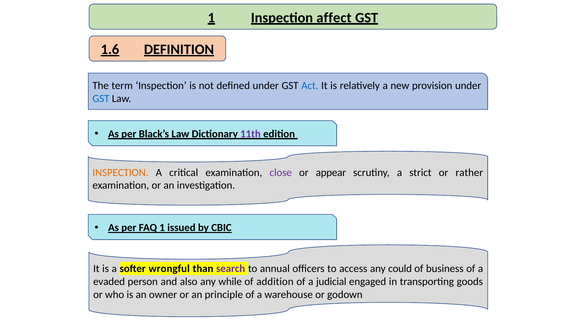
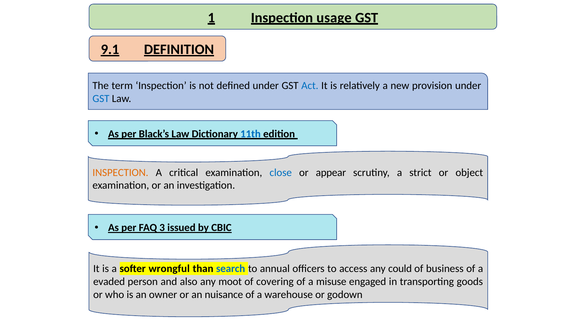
affect: affect -> usage
1.6: 1.6 -> 9.1
11th colour: purple -> blue
close colour: purple -> blue
rather: rather -> object
FAQ 1: 1 -> 3
search colour: purple -> blue
while: while -> moot
addition: addition -> covering
judicial: judicial -> misuse
principle: principle -> nuisance
